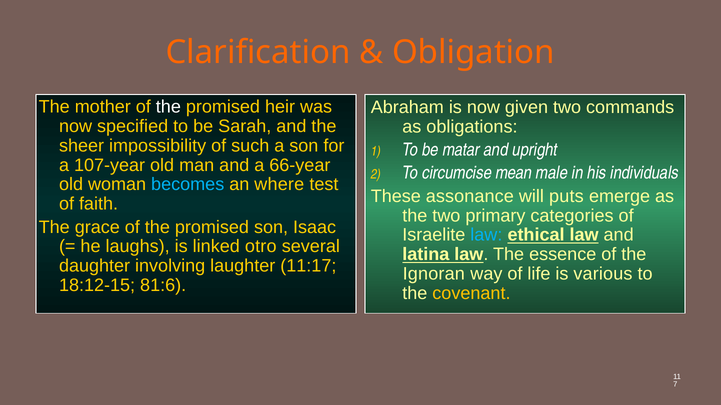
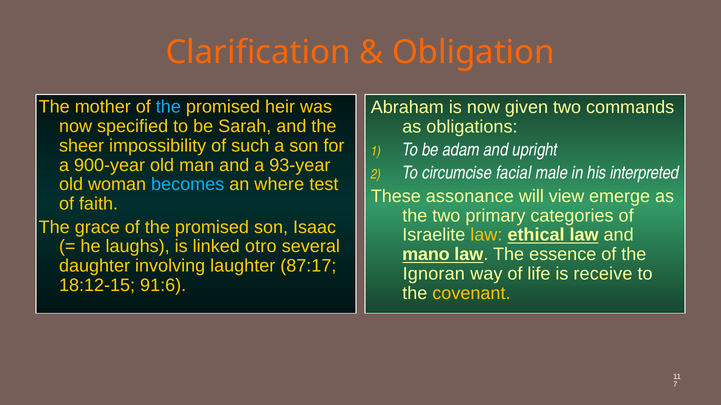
the at (168, 107) colour: white -> light blue
matar: matar -> adam
107-year: 107-year -> 900-year
66-year: 66-year -> 93-year
mean: mean -> facial
individuals: individuals -> interpreted
puts: puts -> view
law at (486, 235) colour: light blue -> yellow
latina: latina -> mano
11:17: 11:17 -> 87:17
various: various -> receive
81:6: 81:6 -> 91:6
